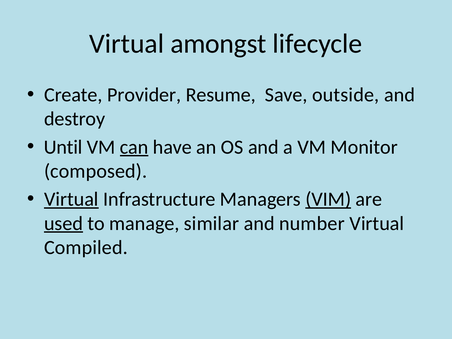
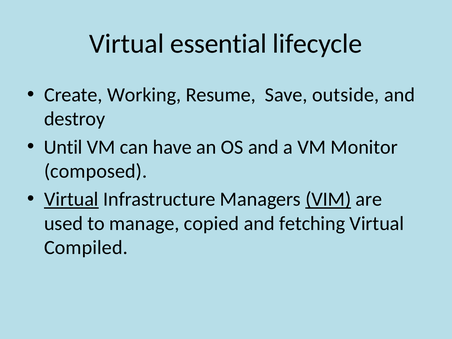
amongst: amongst -> essential
Provider: Provider -> Working
can underline: present -> none
used underline: present -> none
similar: similar -> copied
number: number -> fetching
